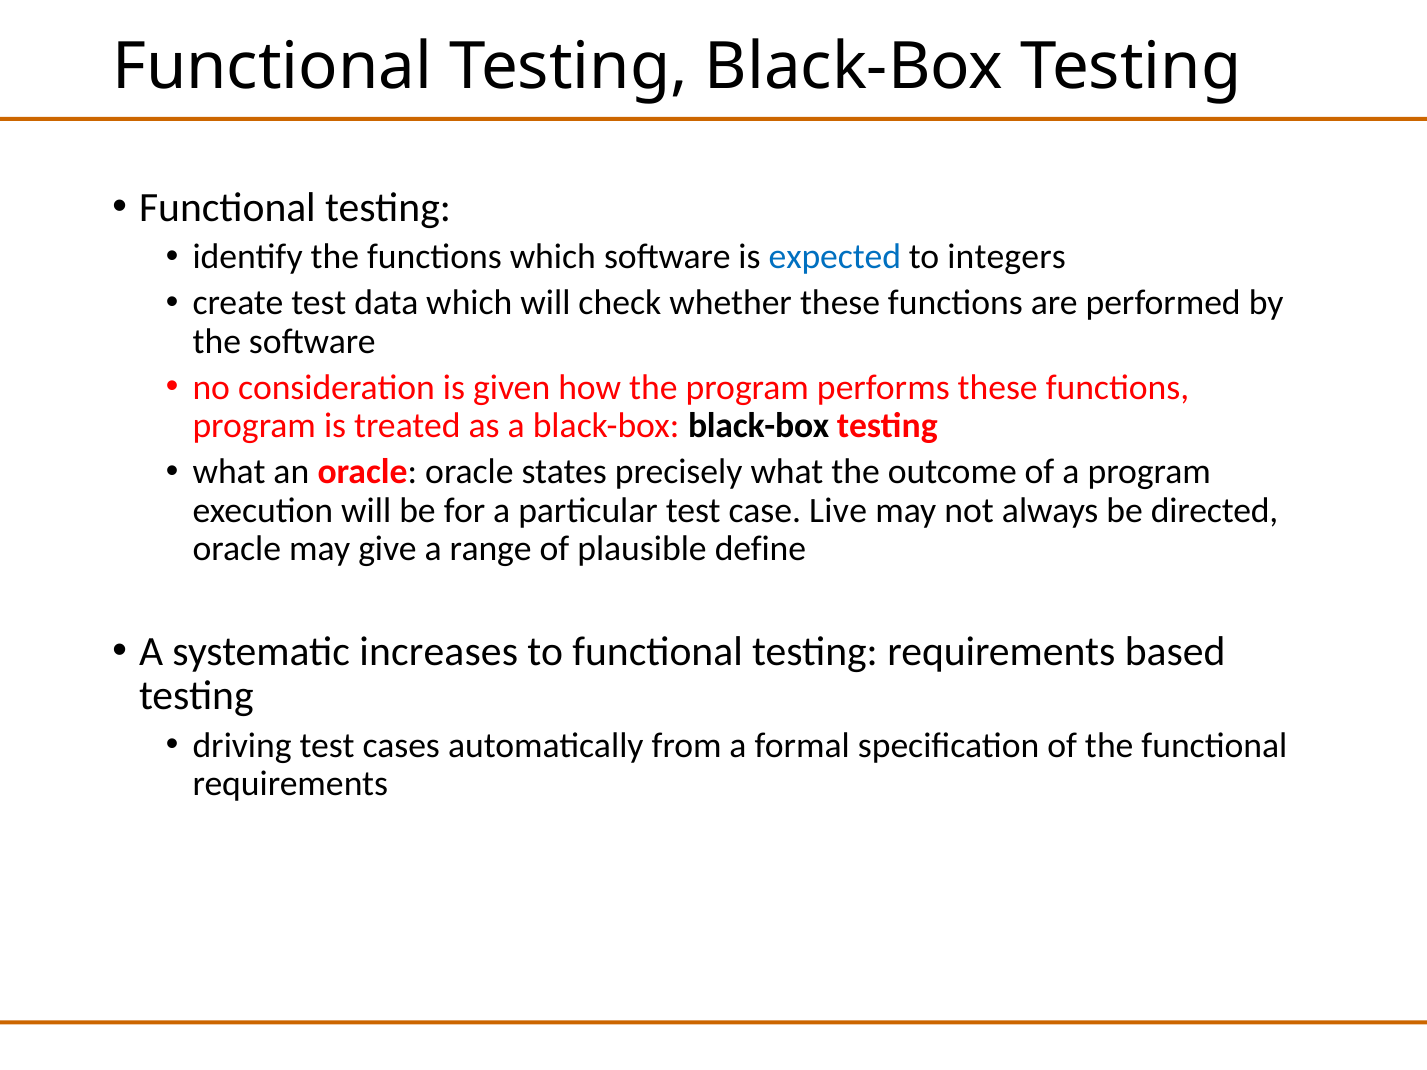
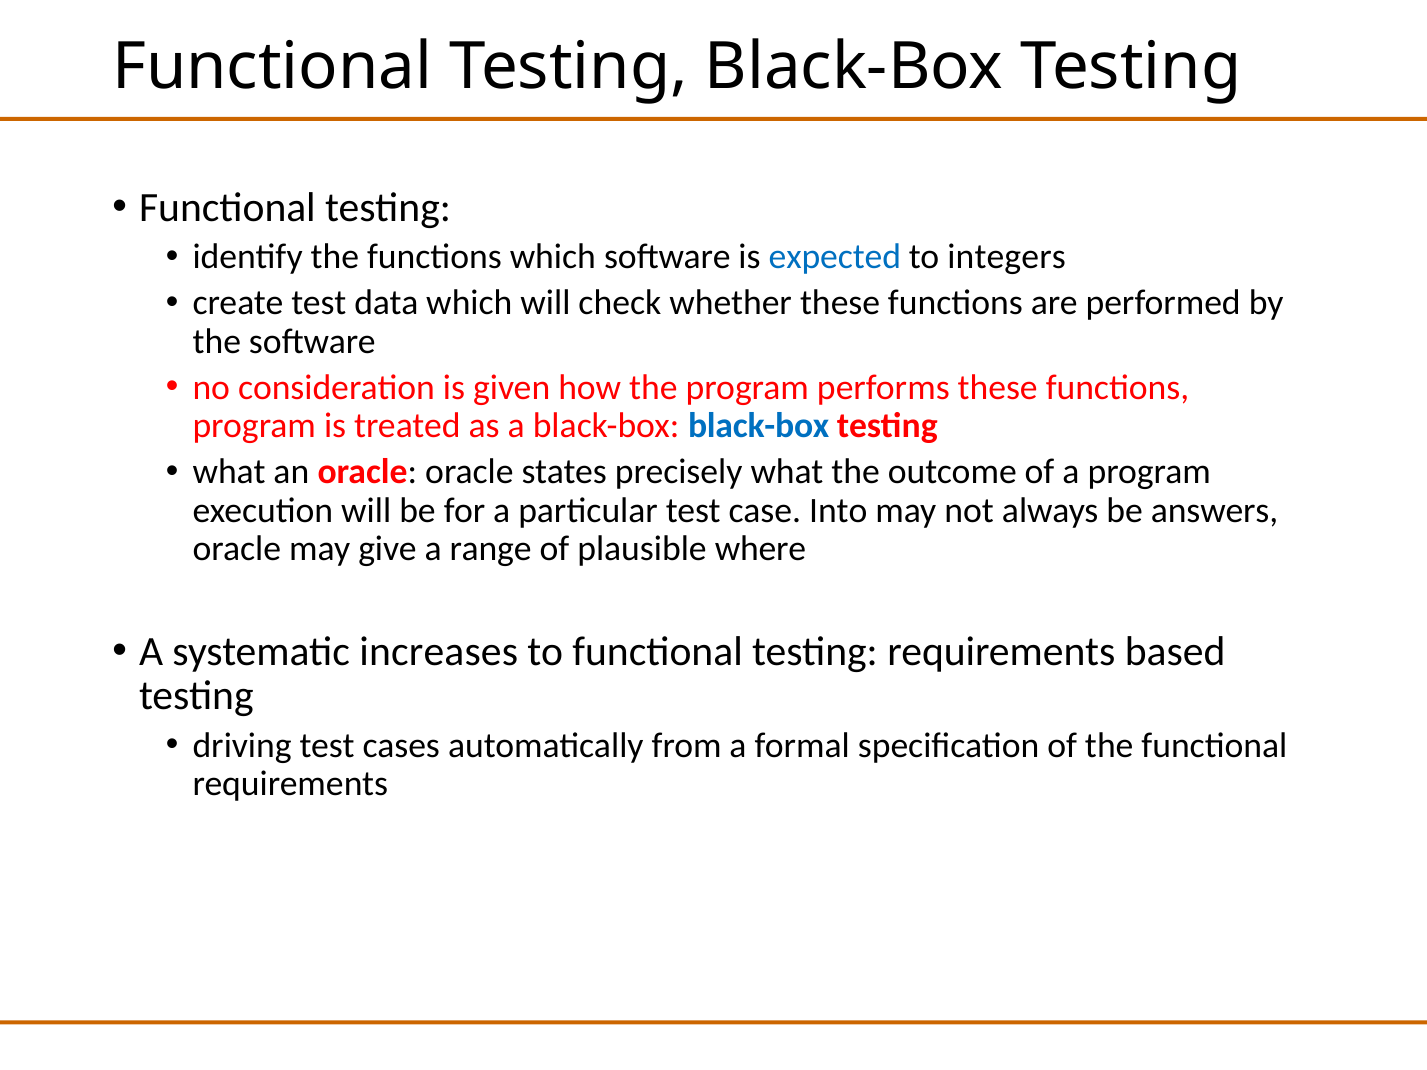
black-box at (759, 426) colour: black -> blue
Live: Live -> Into
directed: directed -> answers
define: define -> where
